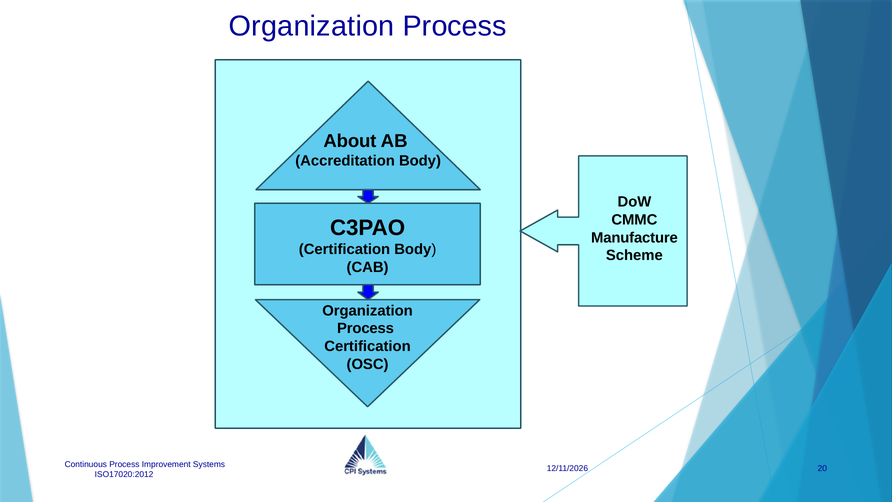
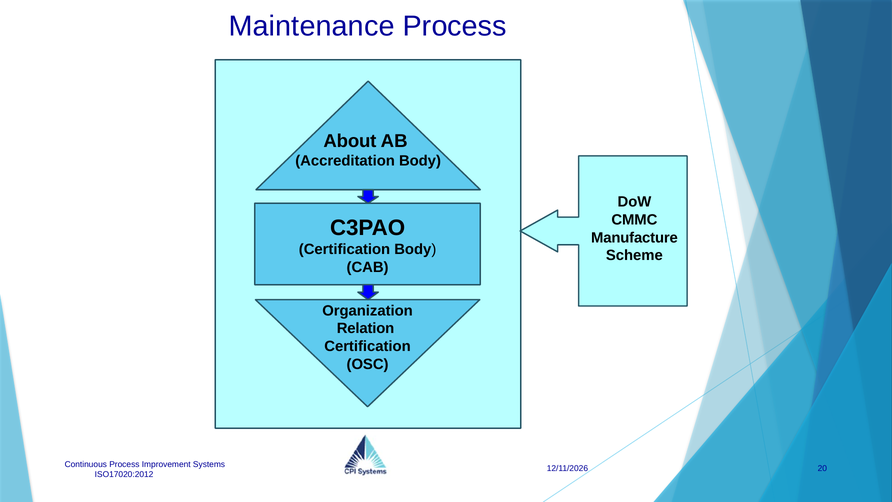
Organization at (312, 26): Organization -> Maintenance
Process at (366, 328): Process -> Relation
